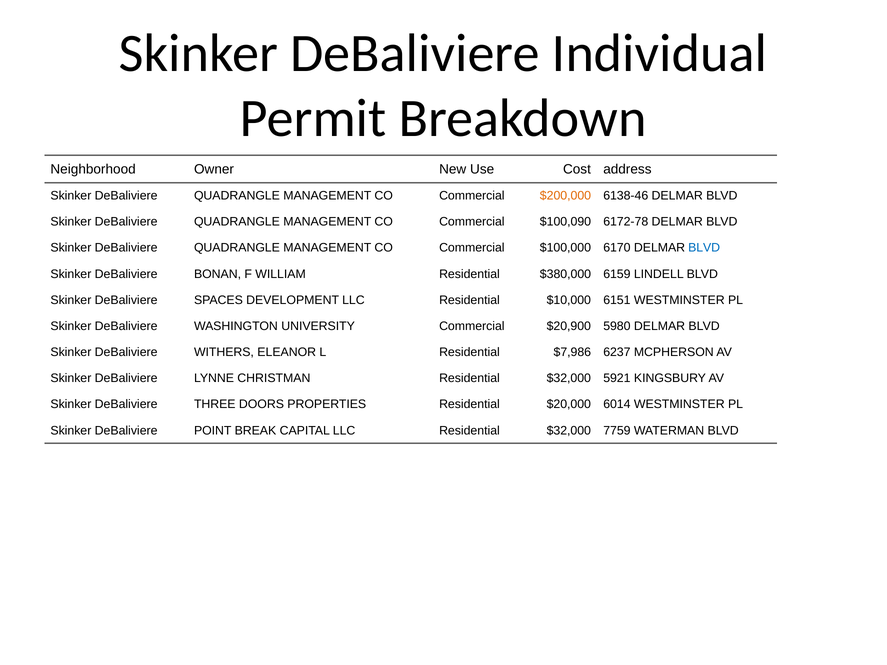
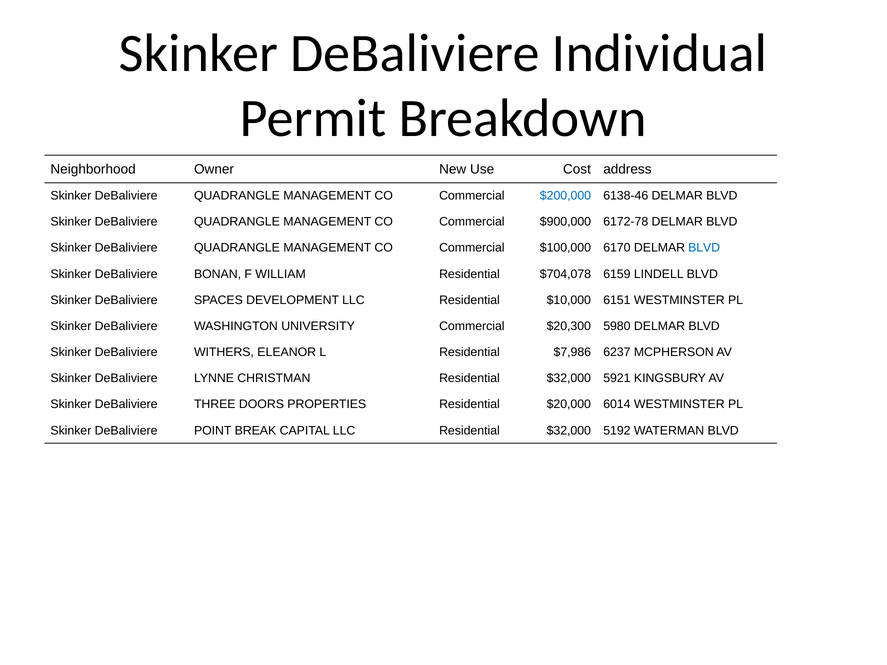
$200,000 colour: orange -> blue
$100,090: $100,090 -> $900,000
$380,000: $380,000 -> $704,078
$20,900: $20,900 -> $20,300
7759: 7759 -> 5192
